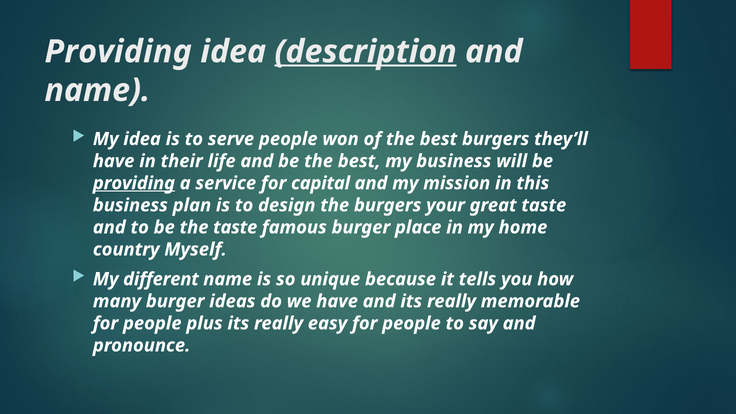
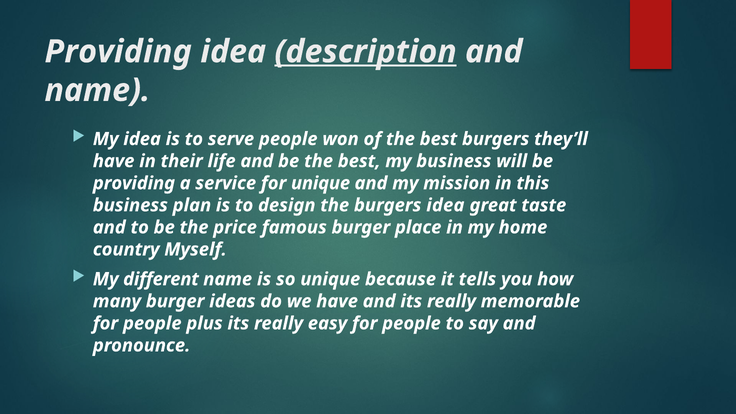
providing at (134, 183) underline: present -> none
for capital: capital -> unique
burgers your: your -> idea
the taste: taste -> price
